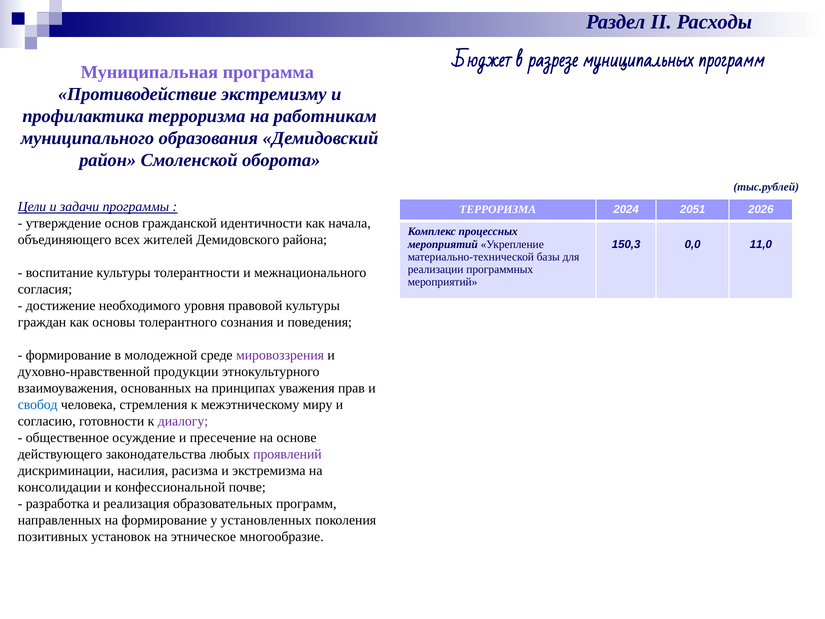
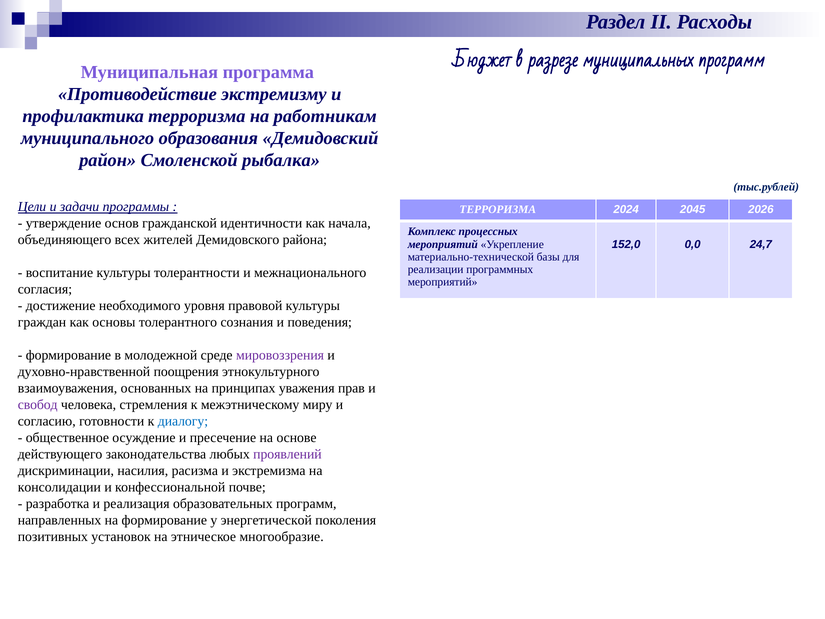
оборота: оборота -> рыбалка
2051: 2051 -> 2045
150,3: 150,3 -> 152,0
11,0: 11,0 -> 24,7
продукции: продукции -> поощрения
свобод colour: blue -> purple
диалогу colour: purple -> blue
установленных: установленных -> энергетической
